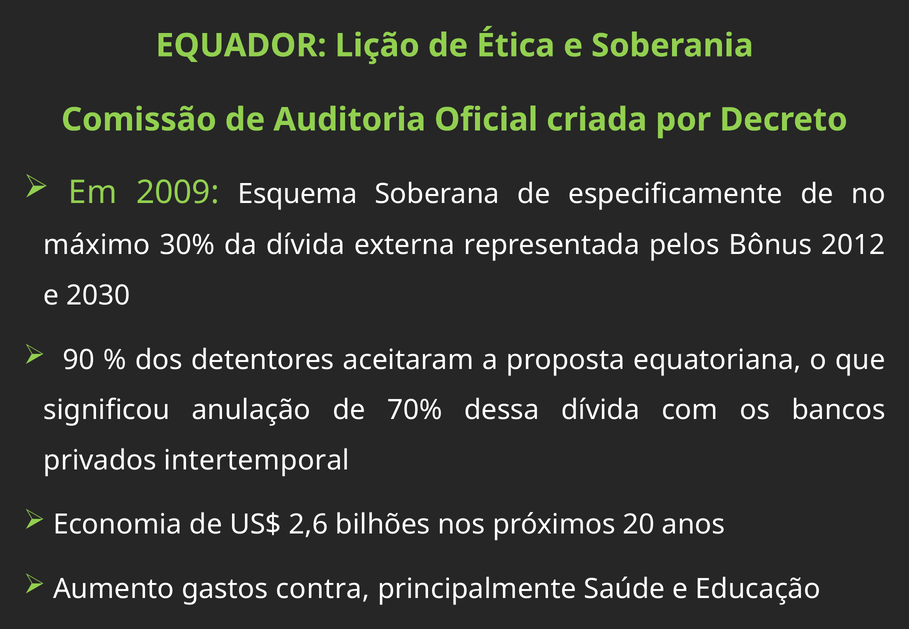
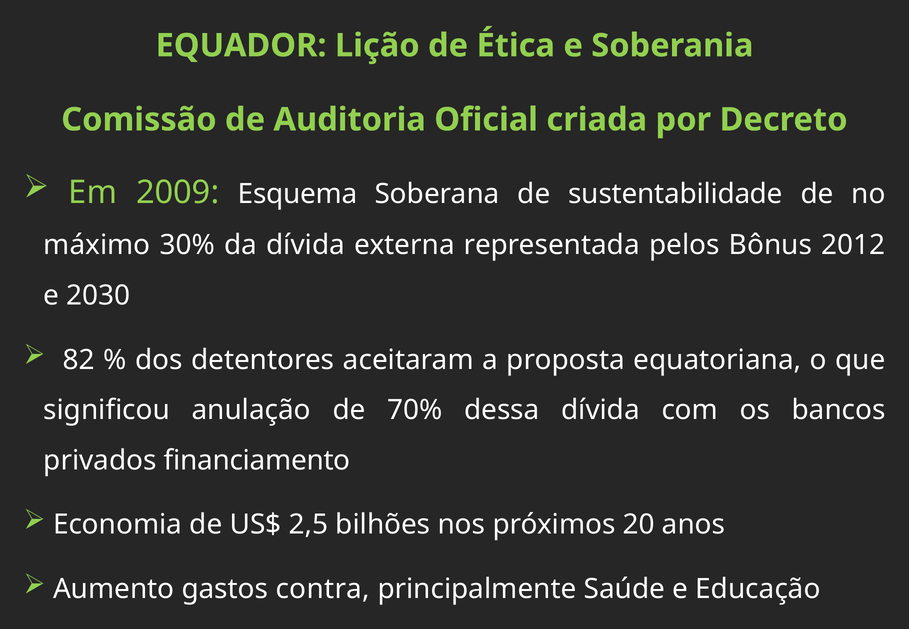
especificamente: especificamente -> sustentabilidade
90: 90 -> 82
intertemporal: intertemporal -> financiamento
2,6: 2,6 -> 2,5
